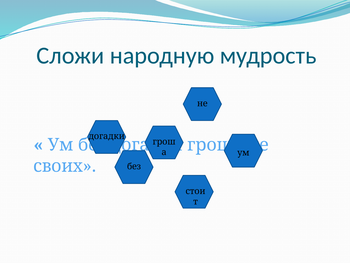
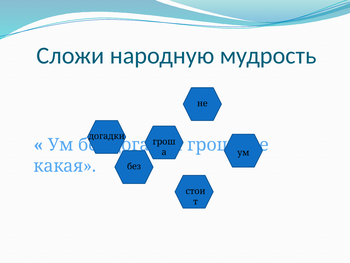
своих: своих -> какая
